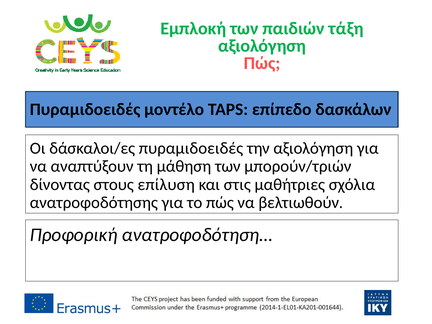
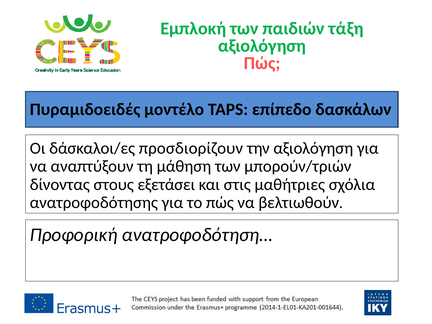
δάσκαλοι/ες πυραμιδοειδές: πυραμιδοειδές -> προσδιορίζουν
επίλυση: επίλυση -> εξετάσει
